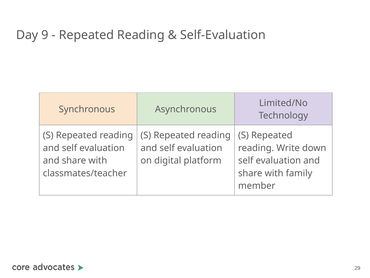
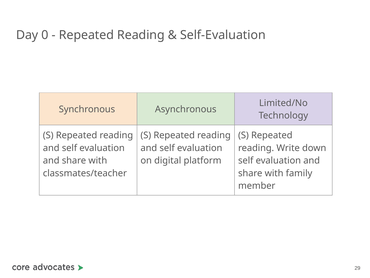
9: 9 -> 0
